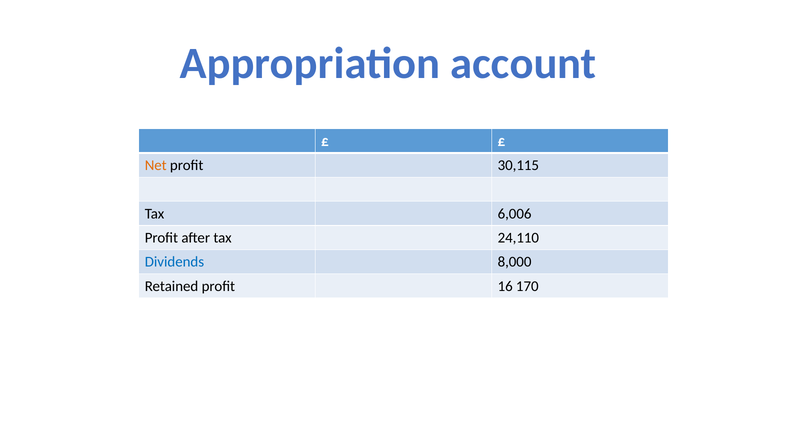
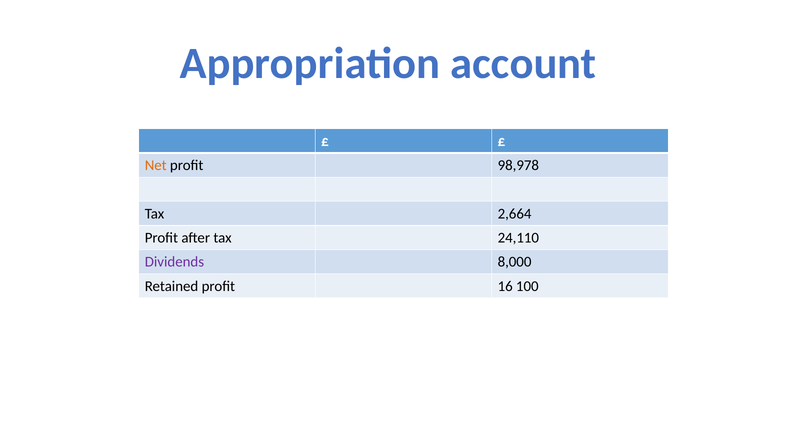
30,115: 30,115 -> 98,978
6,006: 6,006 -> 2,664
Dividends colour: blue -> purple
170: 170 -> 100
